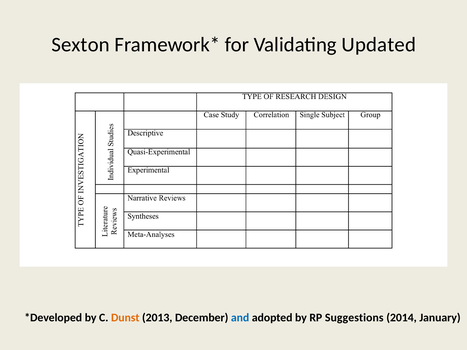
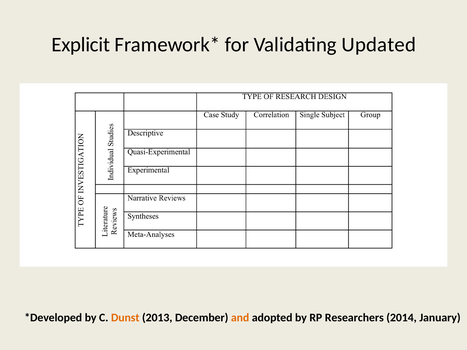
Sexton: Sexton -> Explicit
and colour: blue -> orange
Suggestions: Suggestions -> Researchers
